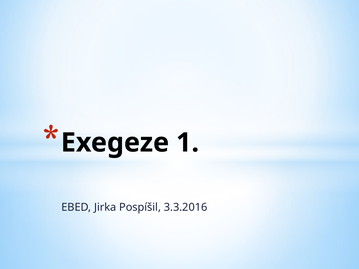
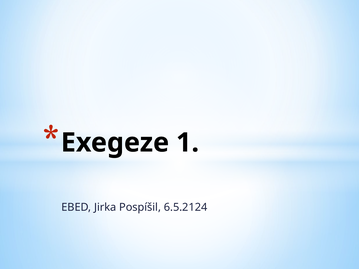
3.3.2016: 3.3.2016 -> 6.5.2124
